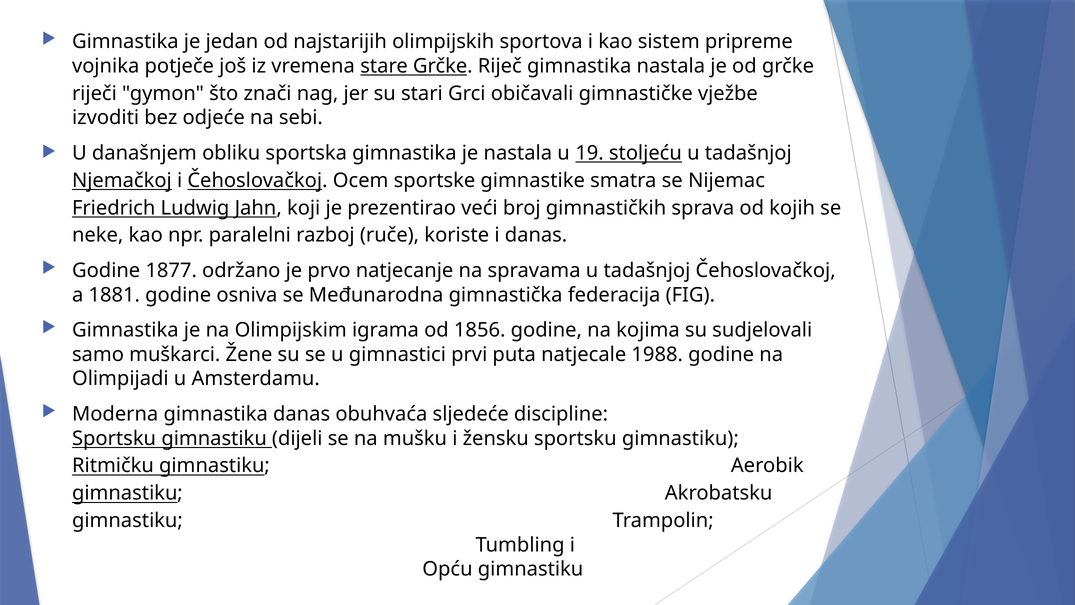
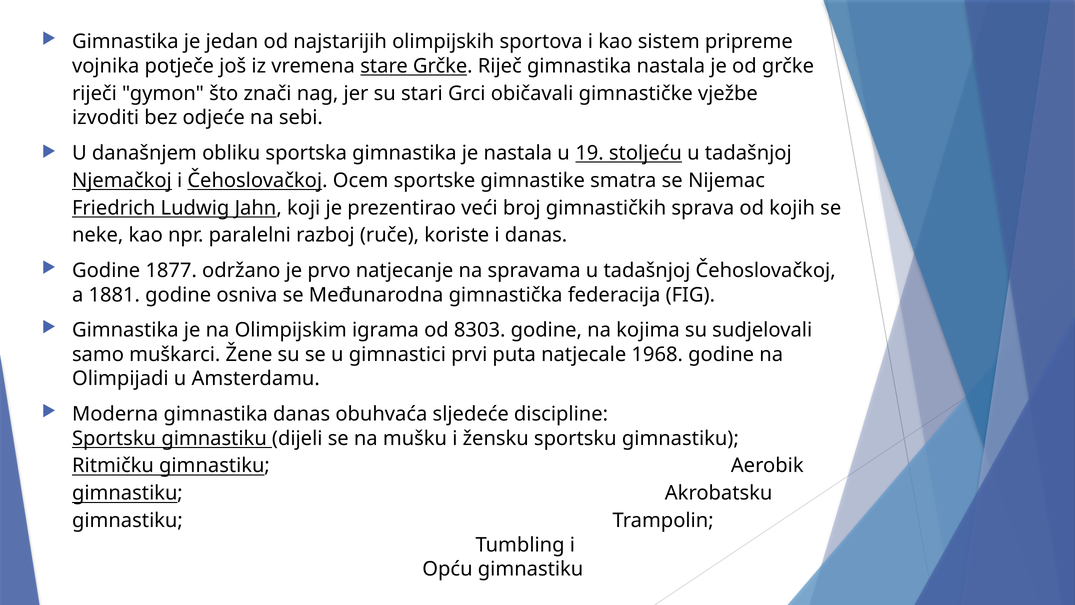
1856: 1856 -> 8303
1988: 1988 -> 1968
